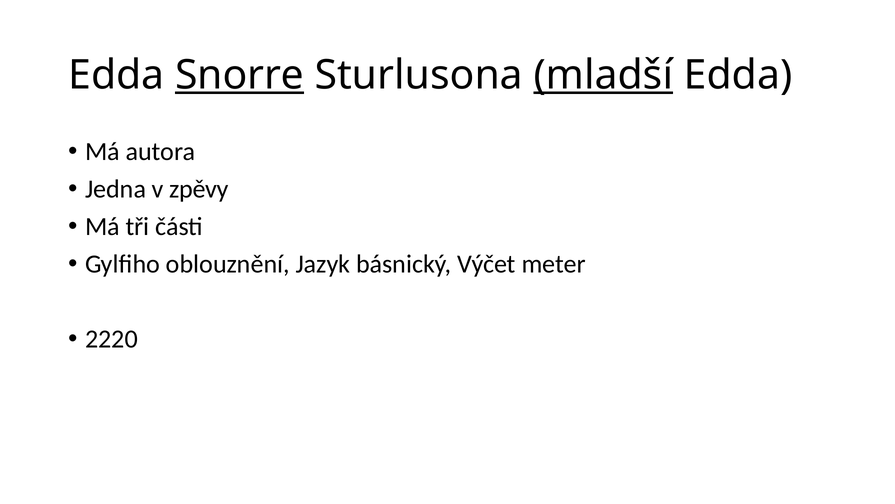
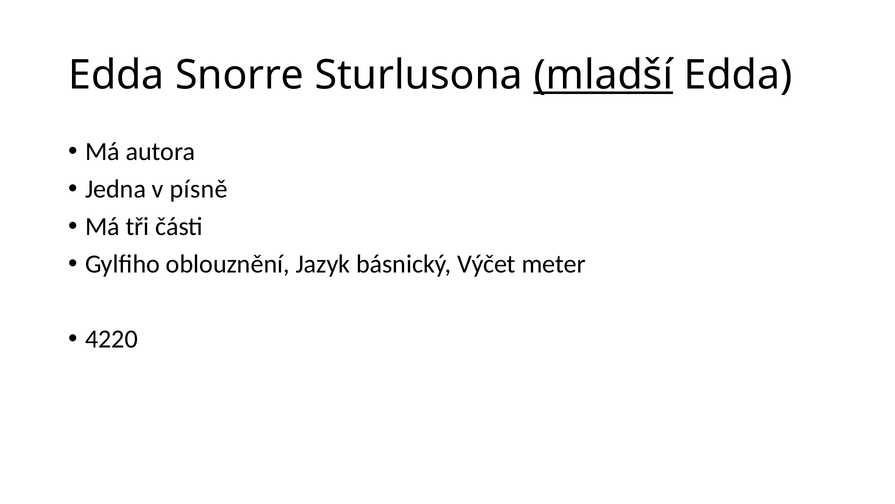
Snorre underline: present -> none
zpěvy: zpěvy -> písně
2220: 2220 -> 4220
